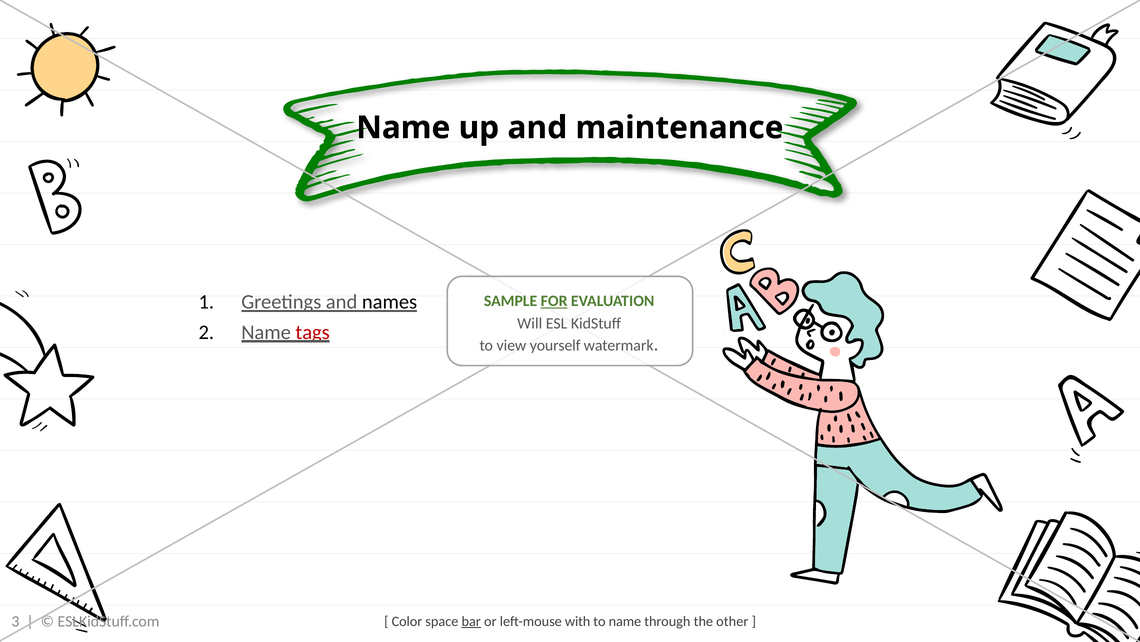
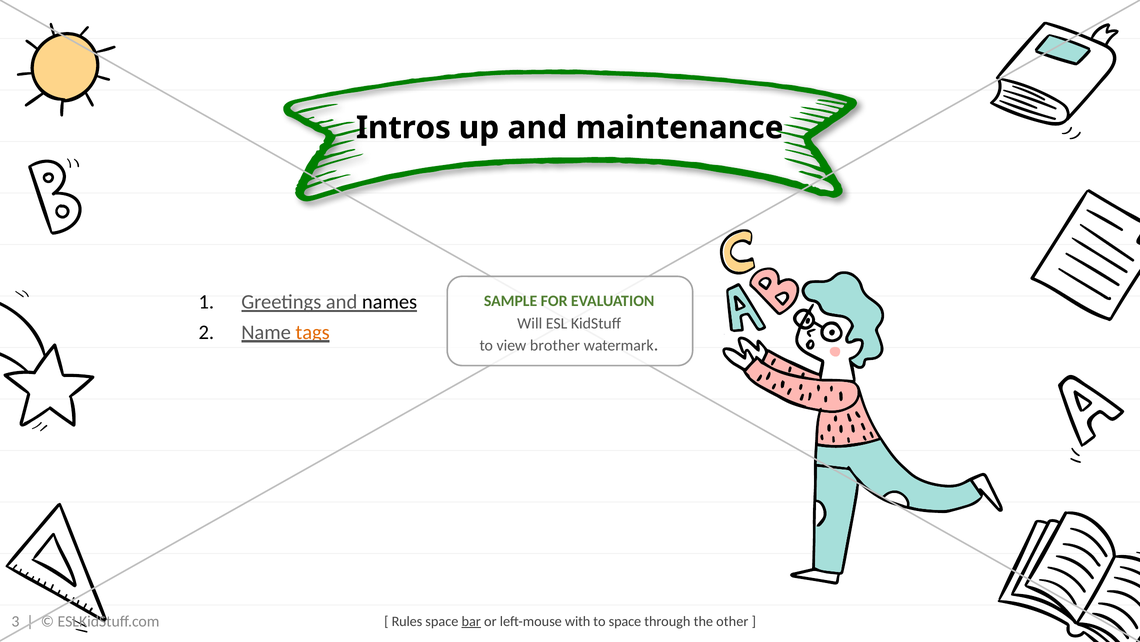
Name at (403, 128): Name -> Intros
FOR underline: present -> none
tags colour: red -> orange
yourself: yourself -> brother
Color: Color -> Rules
to name: name -> space
